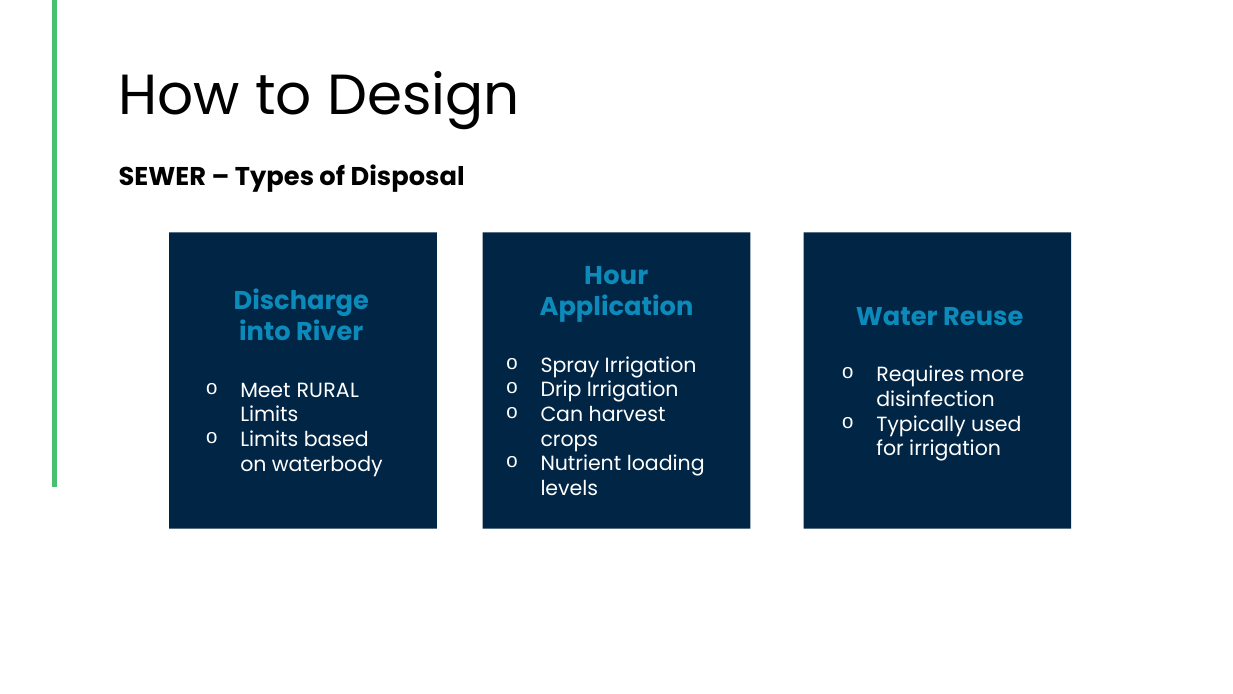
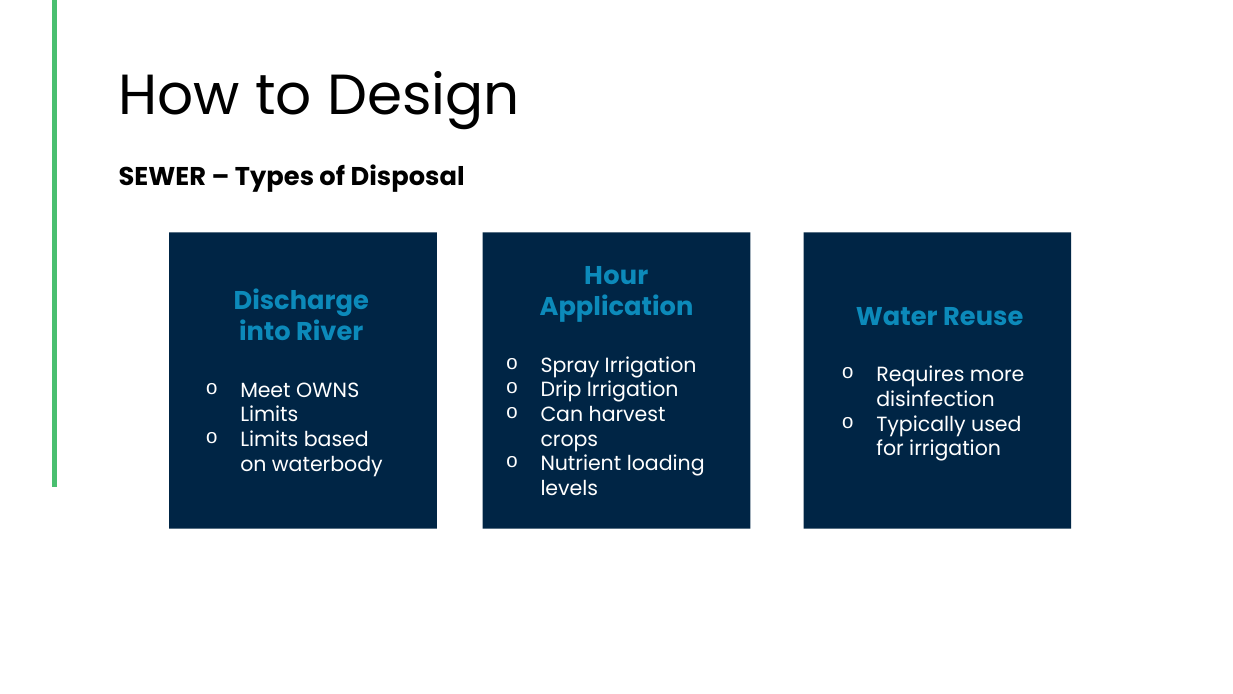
RURAL: RURAL -> OWNS
